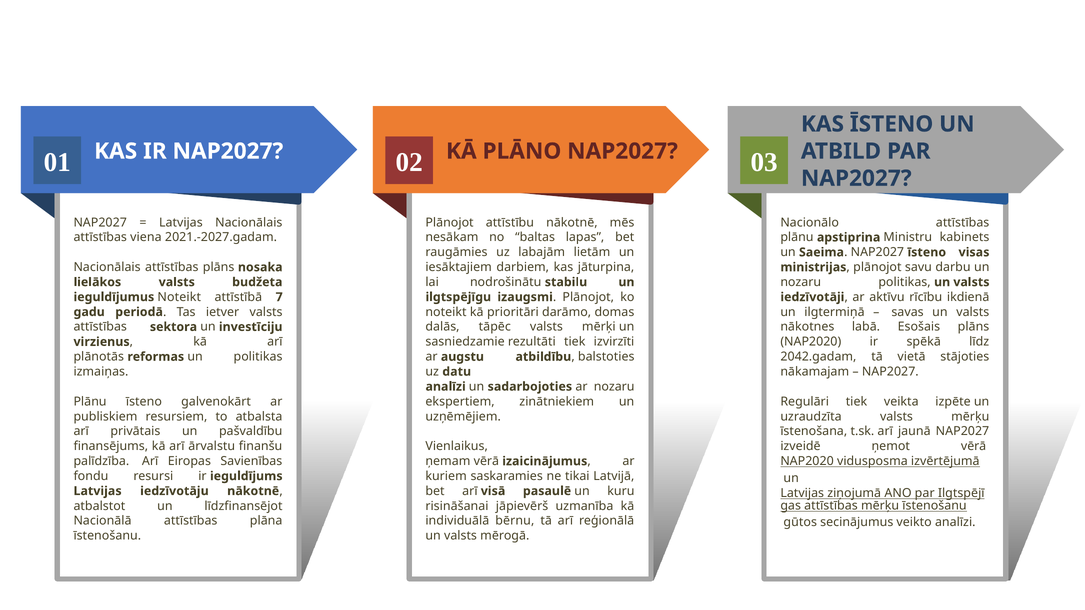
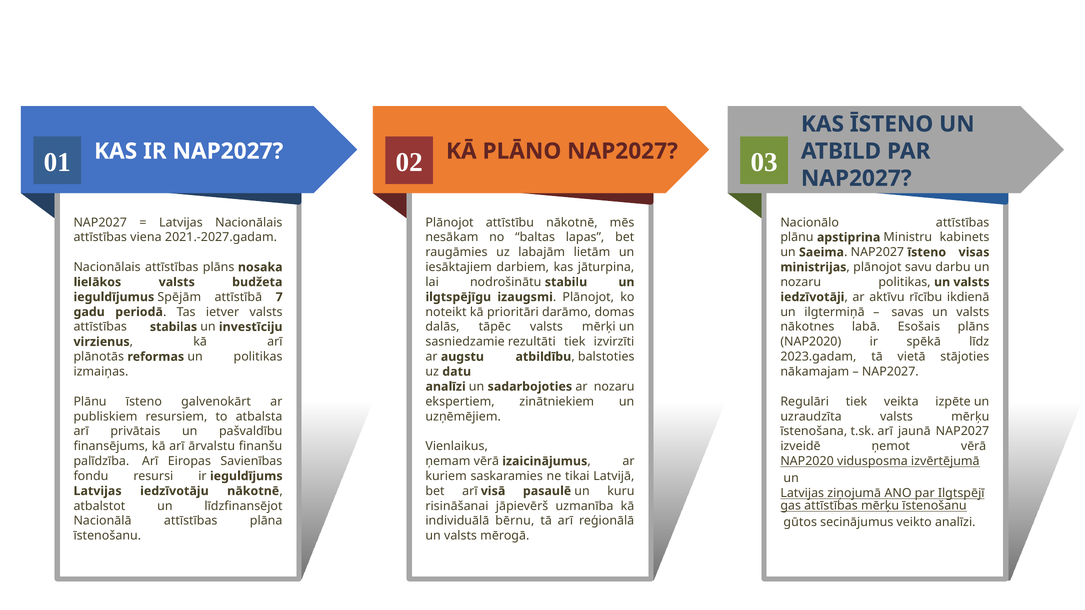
ieguldījumus Noteikt: Noteikt -> Spējām
sektora: sektora -> stabilas
2042.gadam: 2042.gadam -> 2023.gadam
